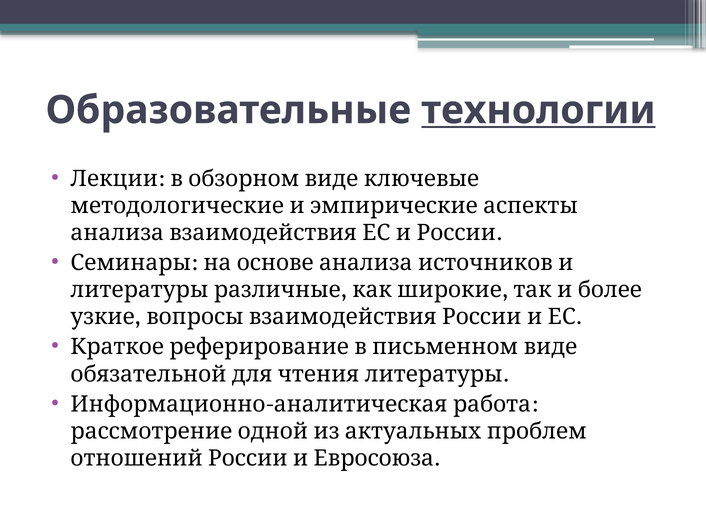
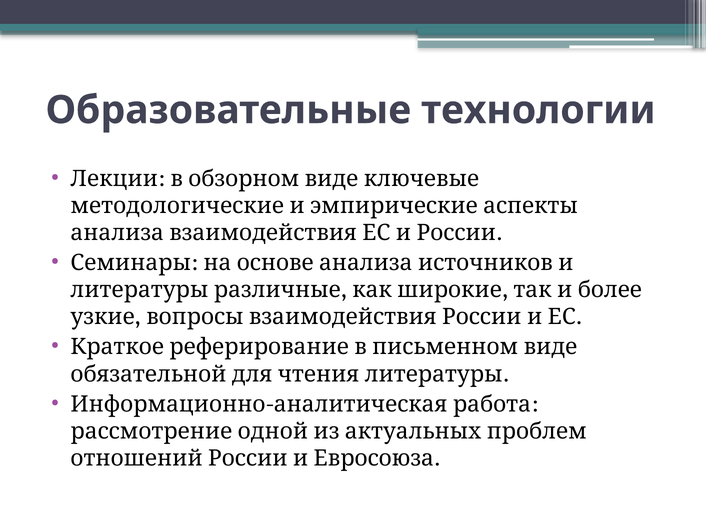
технологии underline: present -> none
